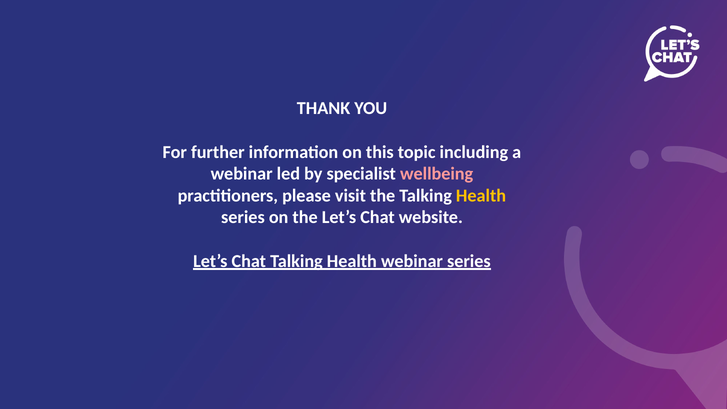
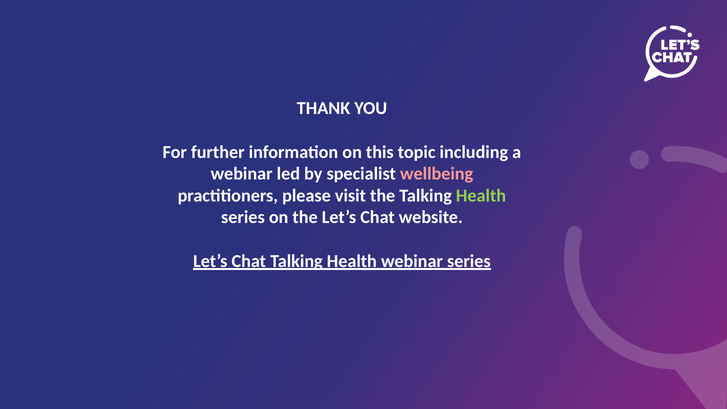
Health at (481, 196) colour: yellow -> light green
